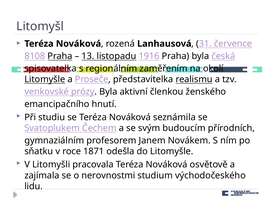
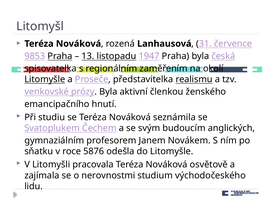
8108: 8108 -> 9853
1916: 1916 -> 1947
přírodních: přírodních -> anglických
1871: 1871 -> 5876
